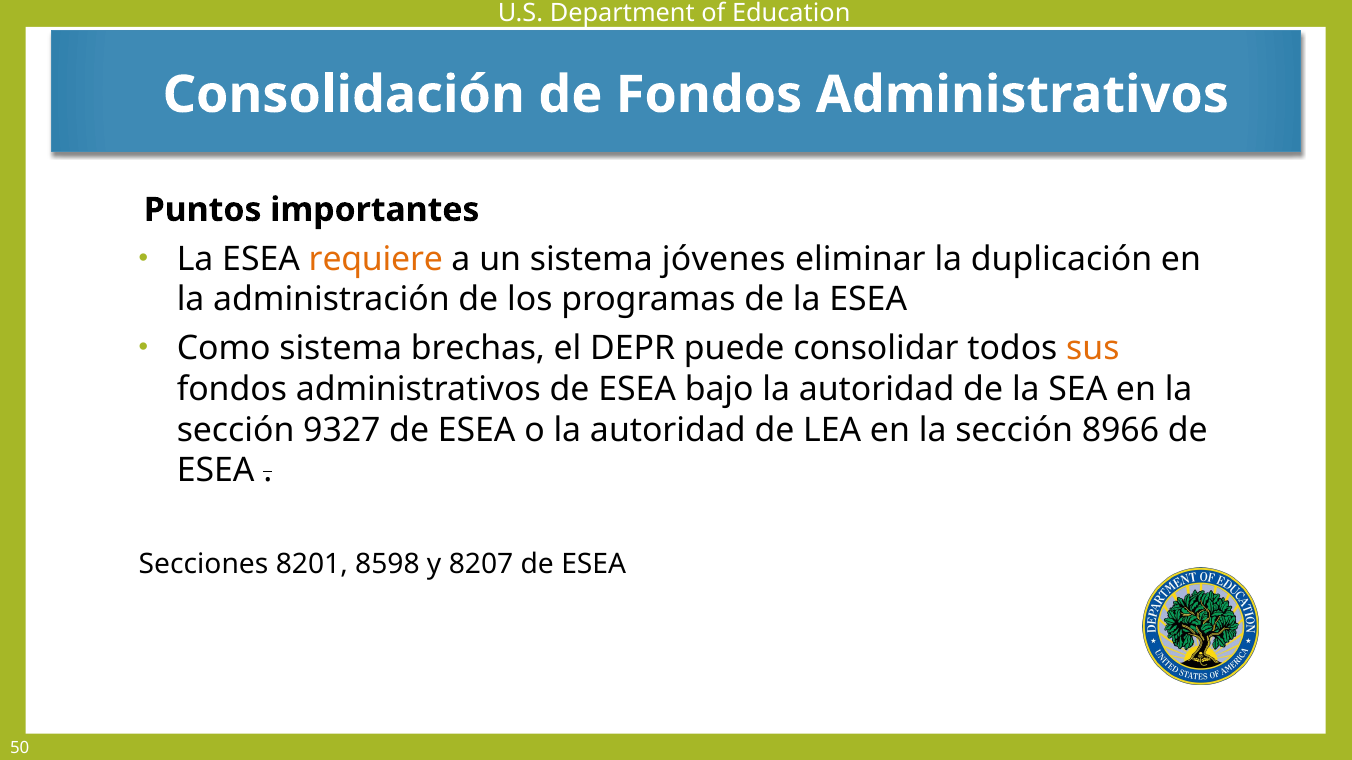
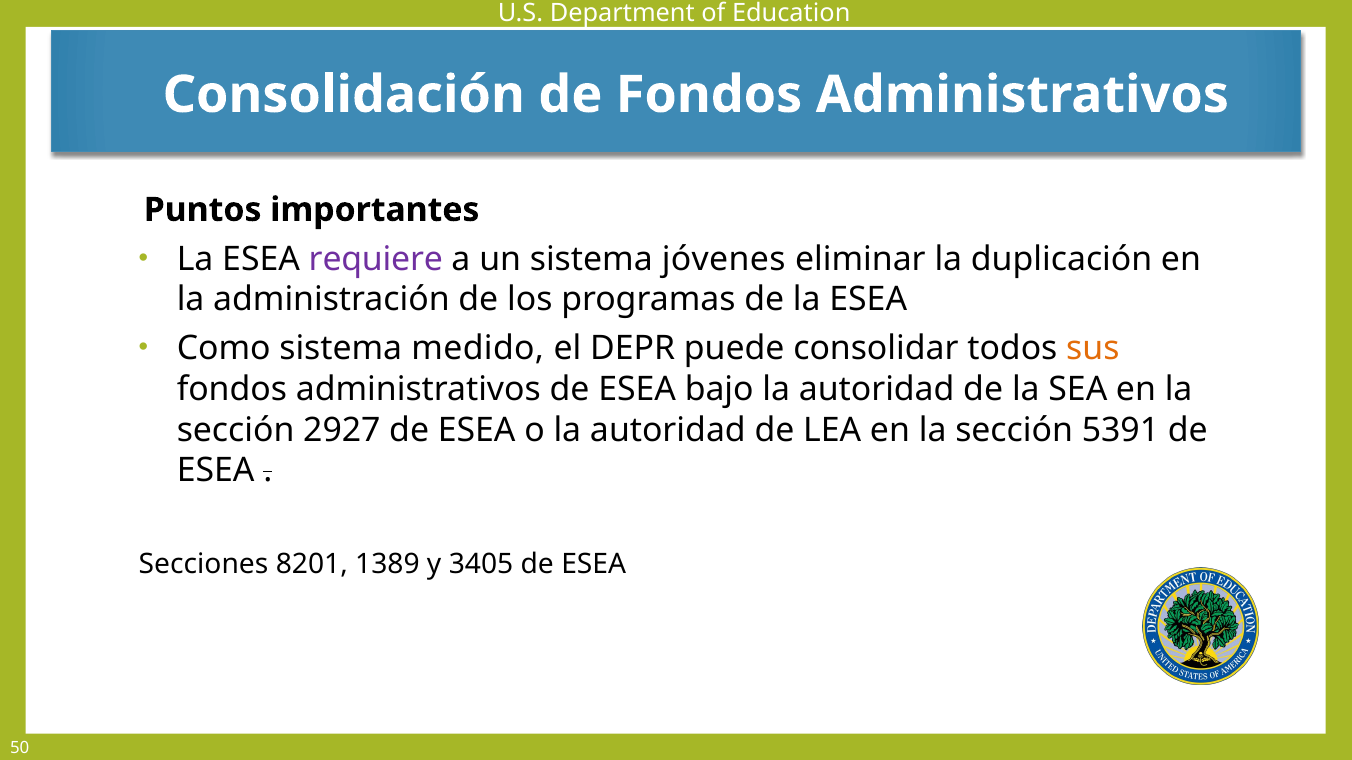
requiere colour: orange -> purple
brechas: brechas -> medido
9327: 9327 -> 2927
8966: 8966 -> 5391
8598: 8598 -> 1389
8207: 8207 -> 3405
